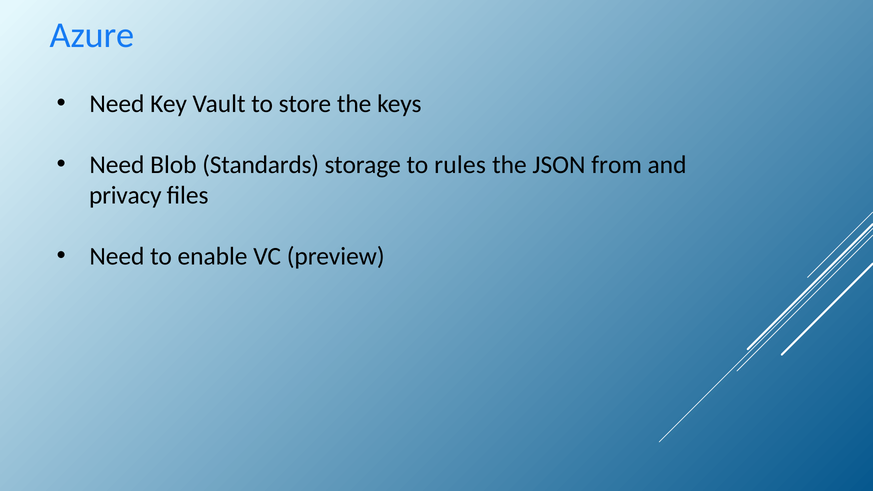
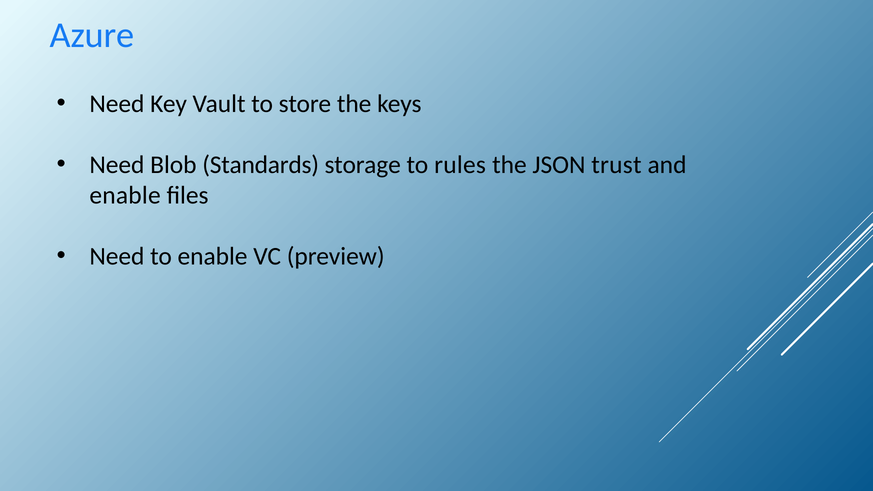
from: from -> trust
privacy at (125, 195): privacy -> enable
